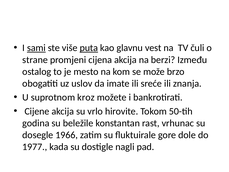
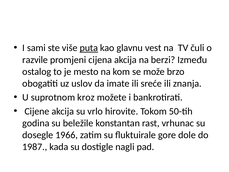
sami underline: present -> none
strane: strane -> razvile
1977: 1977 -> 1987
